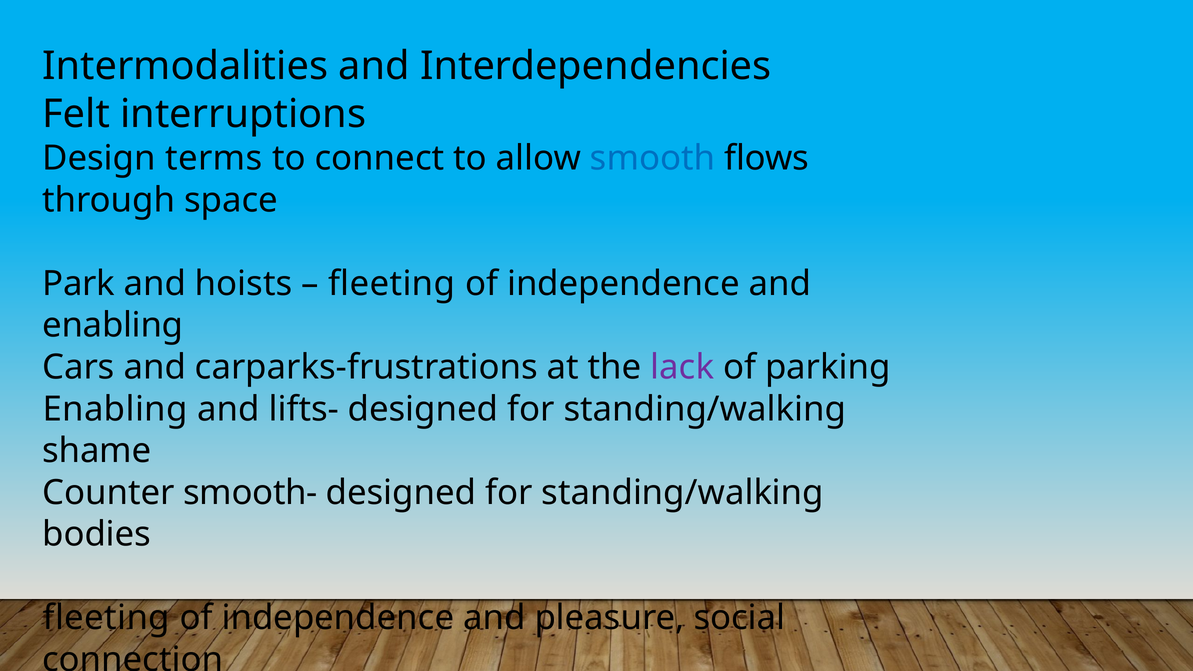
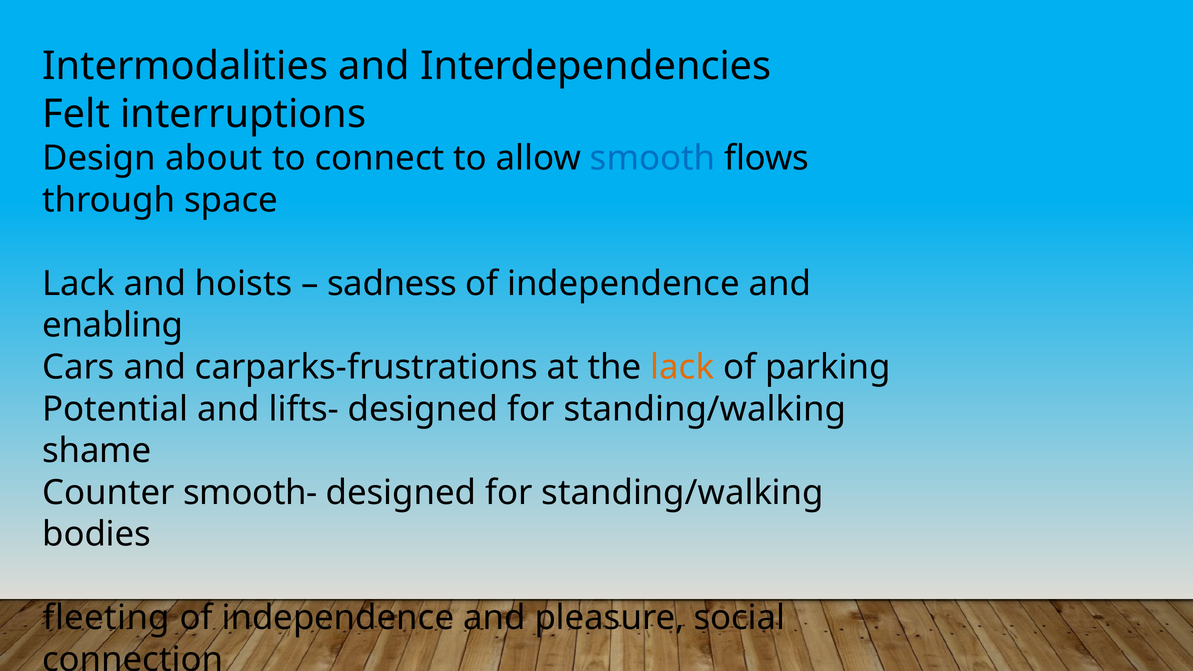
terms: terms -> about
Park at (79, 284): Park -> Lack
fleeting at (392, 284): fleeting -> sadness
lack at (682, 367) colour: purple -> orange
Enabling at (115, 409): Enabling -> Potential
